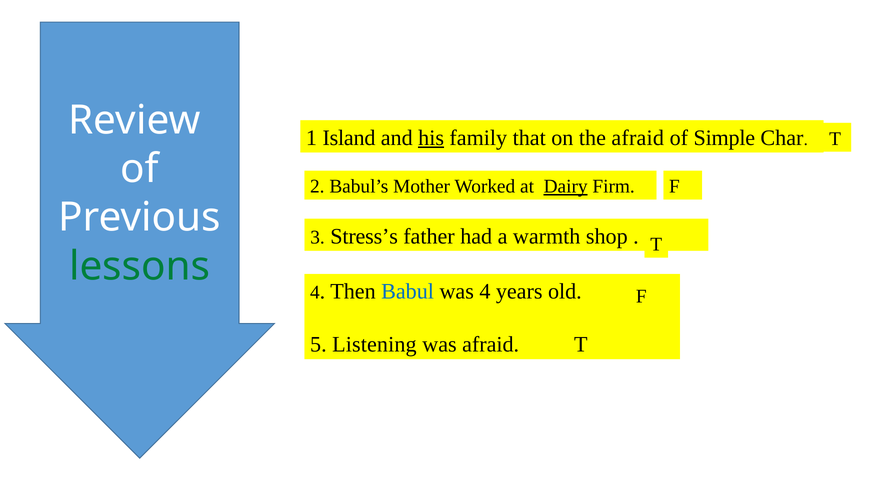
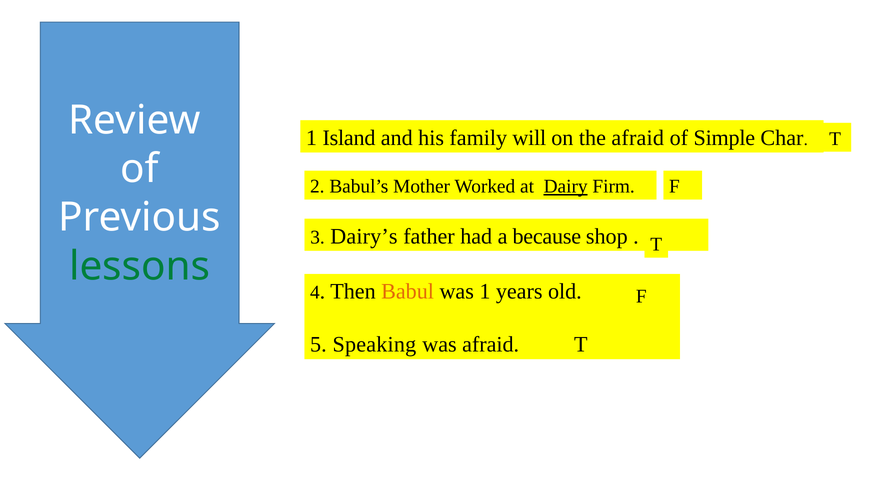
his underline: present -> none
that: that -> will
Stress’s: Stress’s -> Dairy’s
warmth: warmth -> because
Babul colour: blue -> orange
was 4: 4 -> 1
Listening: Listening -> Speaking
